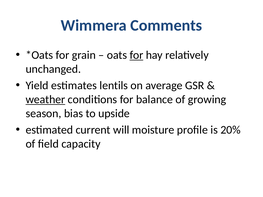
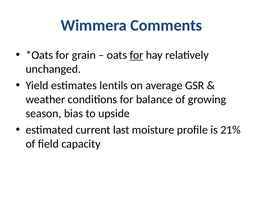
weather underline: present -> none
will: will -> last
20%: 20% -> 21%
